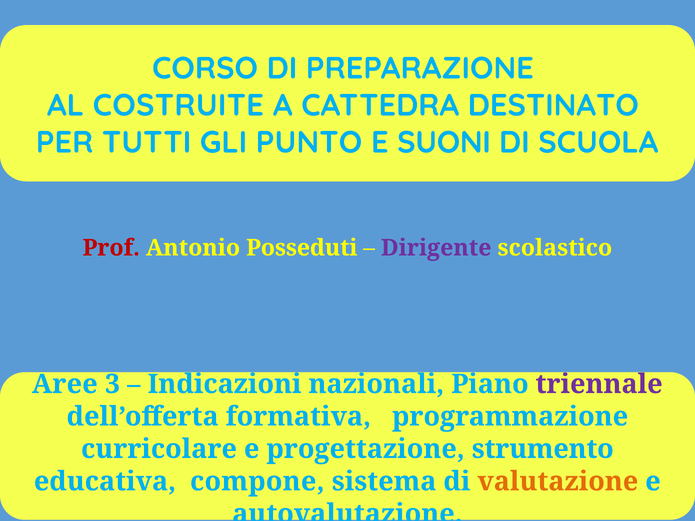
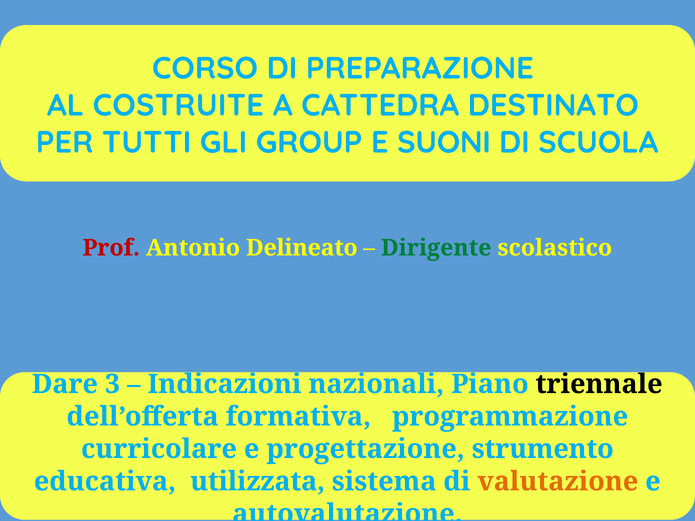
PUNTO: PUNTO -> GROUP
Posseduti: Posseduti -> Delineato
Dirigente colour: purple -> green
Aree: Aree -> Dare
triennale colour: purple -> black
compone: compone -> utilizzata
